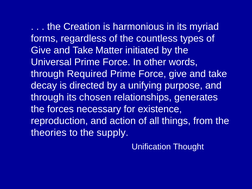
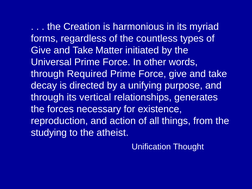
chosen: chosen -> vertical
theories: theories -> studying
supply: supply -> atheist
